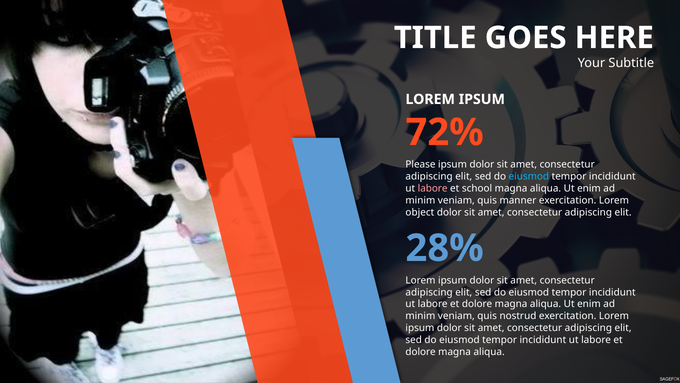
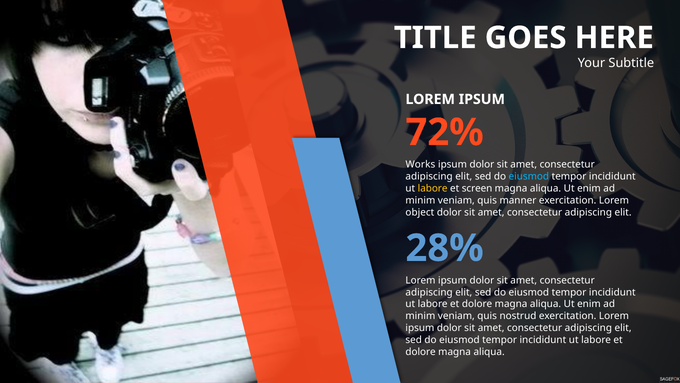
Please: Please -> Works
labore at (433, 188) colour: pink -> yellow
school: school -> screen
